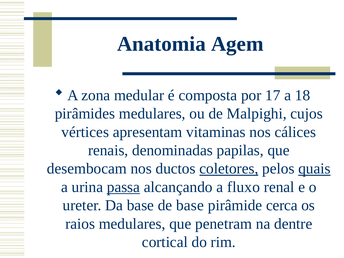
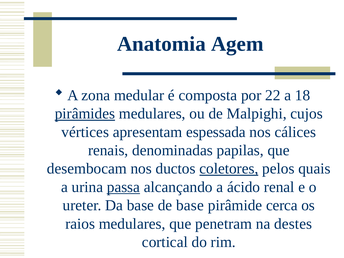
17: 17 -> 22
pirâmides underline: none -> present
vitaminas: vitaminas -> espessada
quais underline: present -> none
fluxo: fluxo -> ácido
dentre: dentre -> destes
